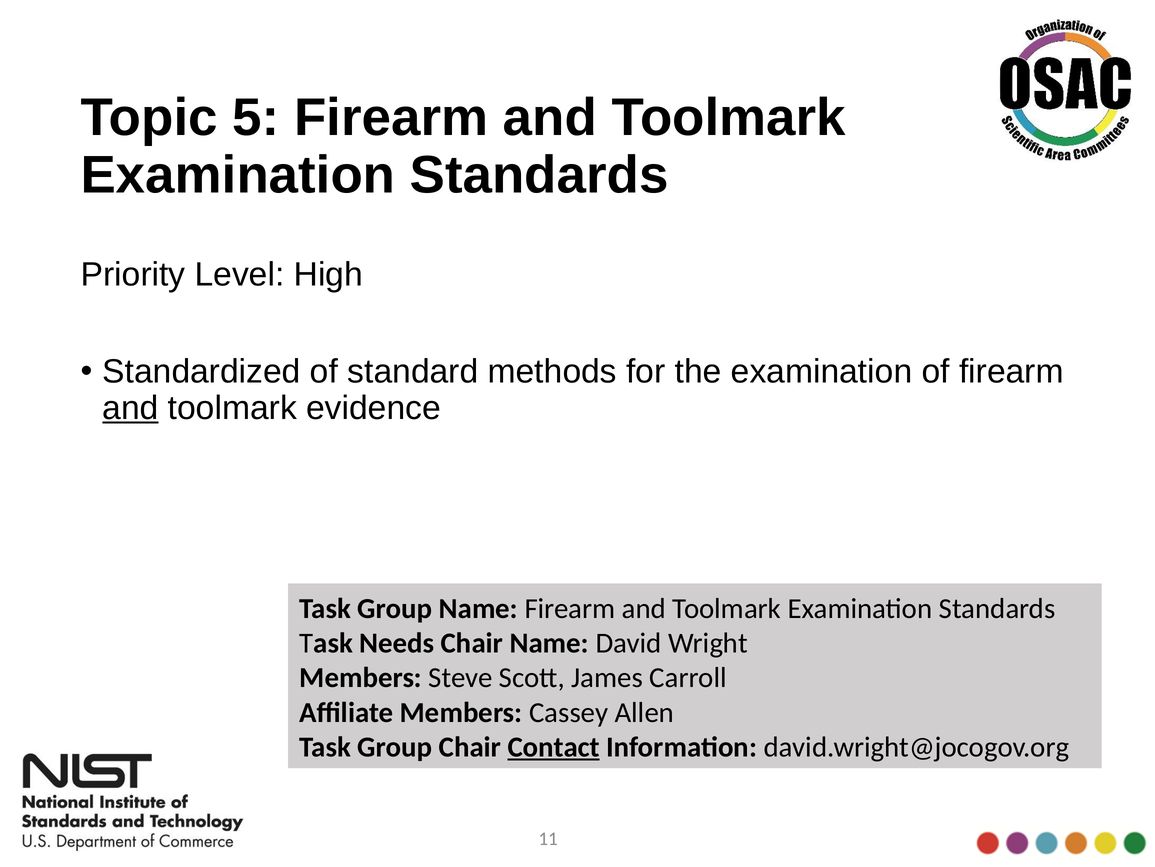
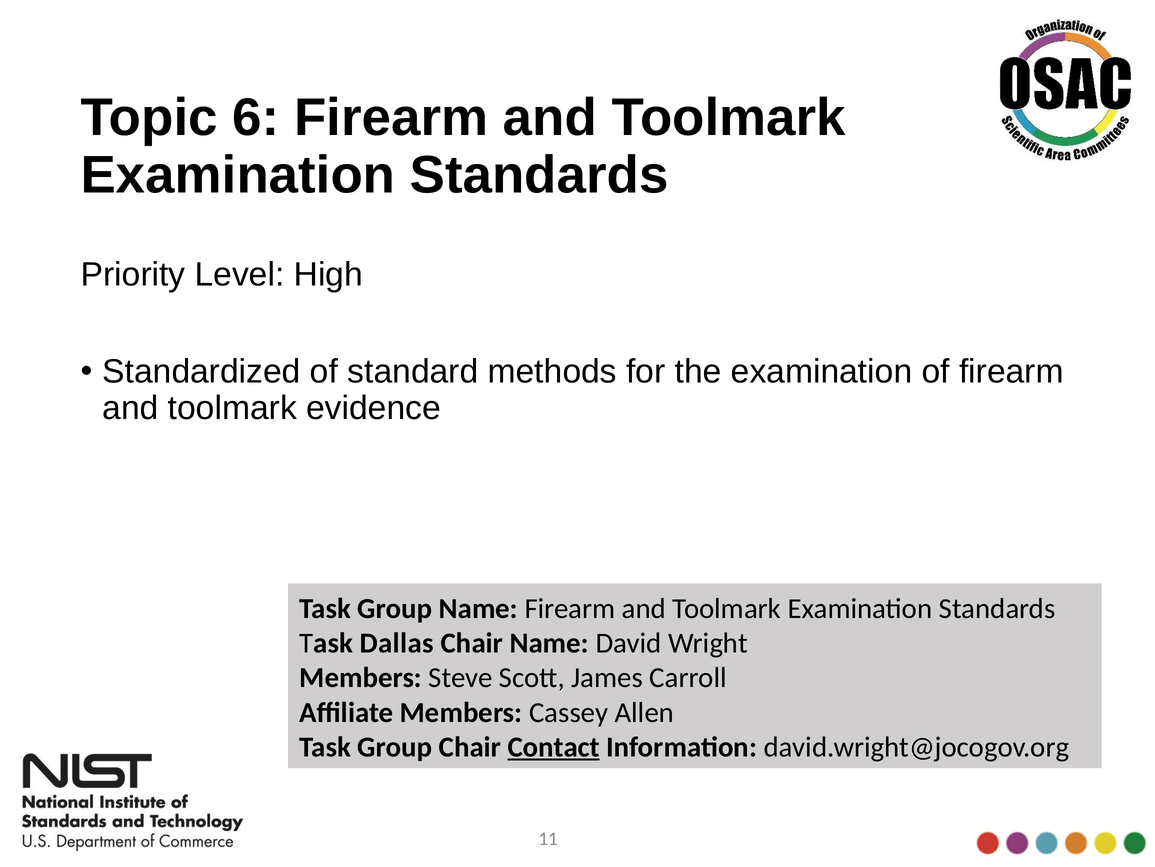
5: 5 -> 6
and at (130, 408) underline: present -> none
Needs: Needs -> Dallas
